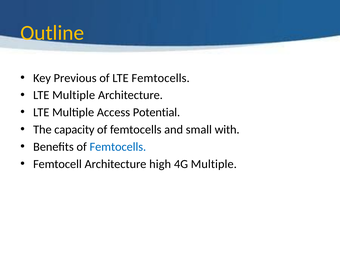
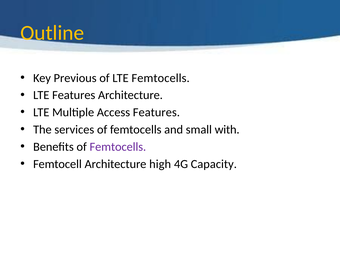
Multiple at (74, 95): Multiple -> Features
Access Potential: Potential -> Features
capacity: capacity -> services
Femtocells at (118, 147) colour: blue -> purple
4G Multiple: Multiple -> Capacity
